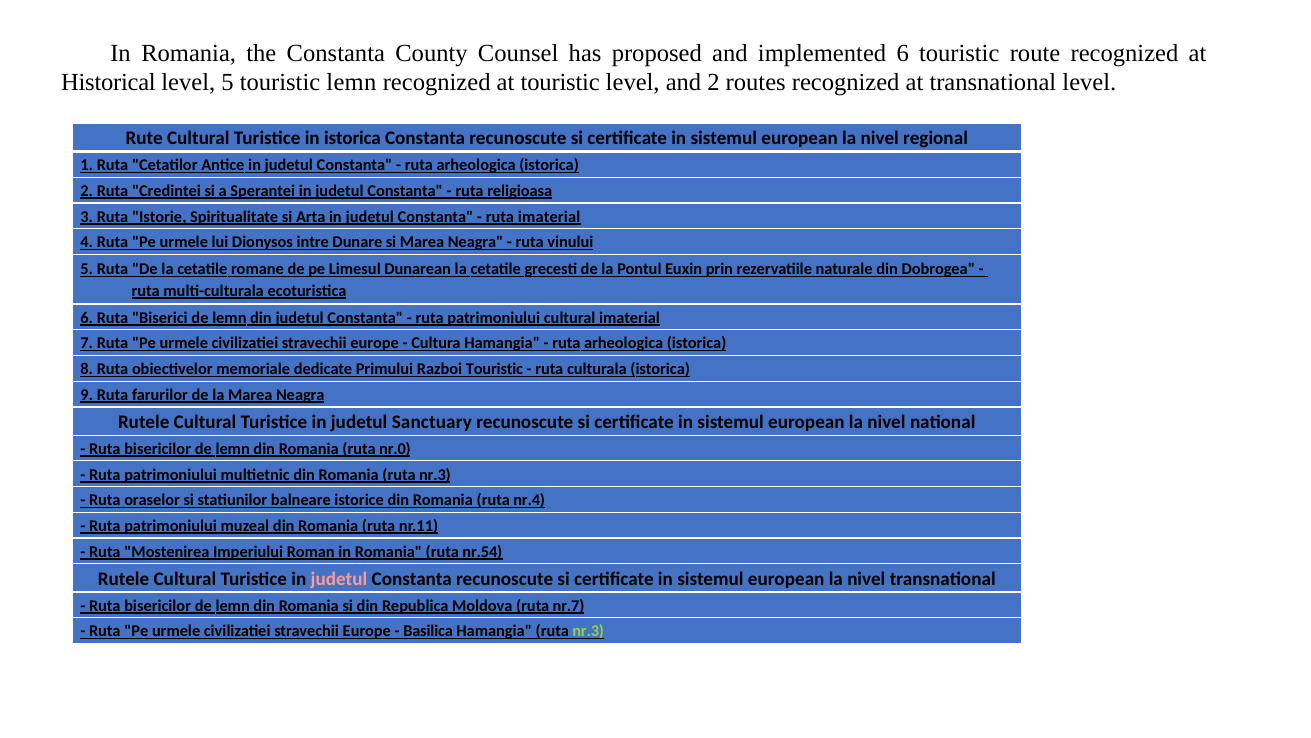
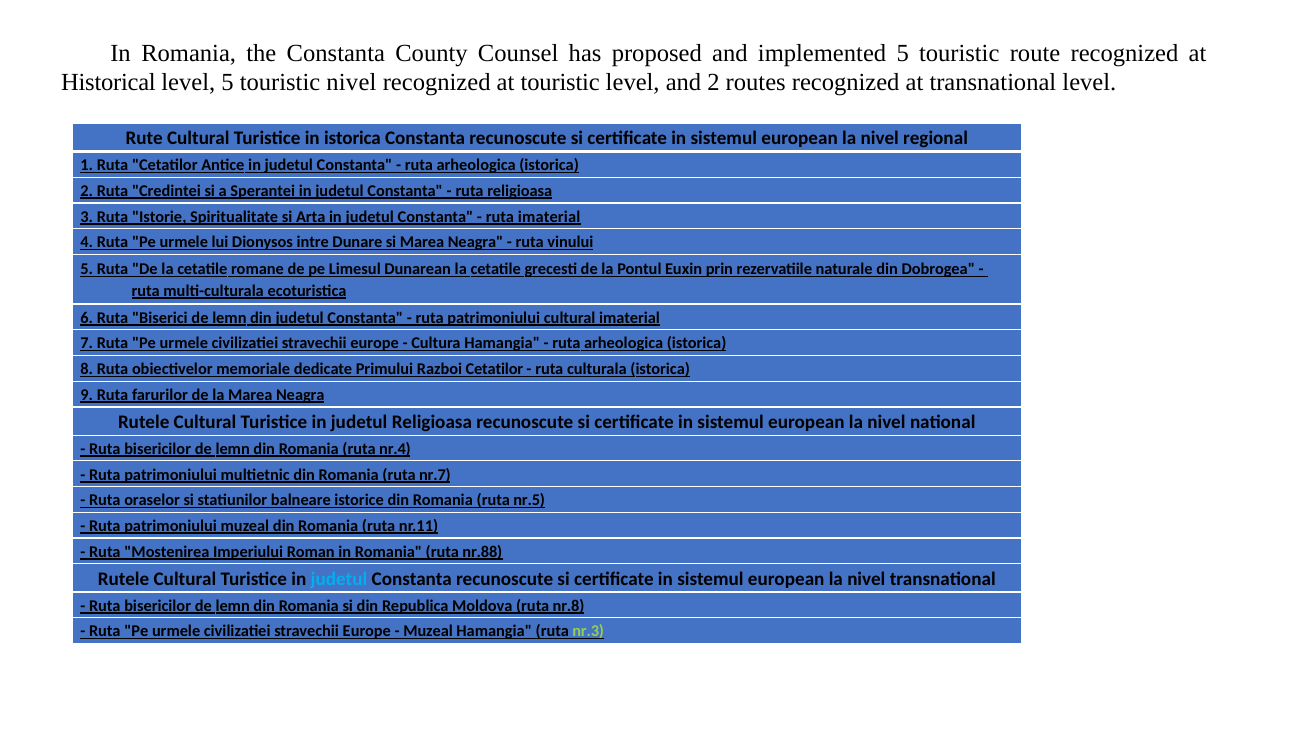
implemented 6: 6 -> 5
touristic lemn: lemn -> nivel
Razboi Touristic: Touristic -> Cetatilor
judetul Sanctuary: Sanctuary -> Religioasa
nr.0: nr.0 -> nr.4
Romania ruta nr.3: nr.3 -> nr.7
nr.4: nr.4 -> nr.5
nr.54: nr.54 -> nr.88
judetul at (339, 579) colour: pink -> light blue
nr.7: nr.7 -> nr.8
Basilica at (428, 631): Basilica -> Muzeal
